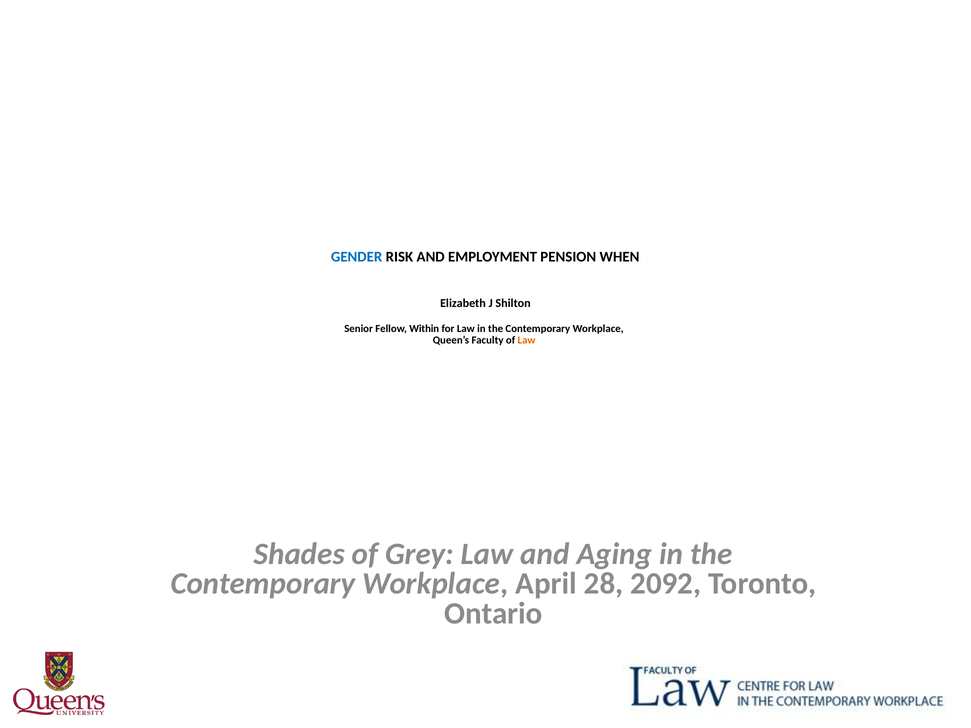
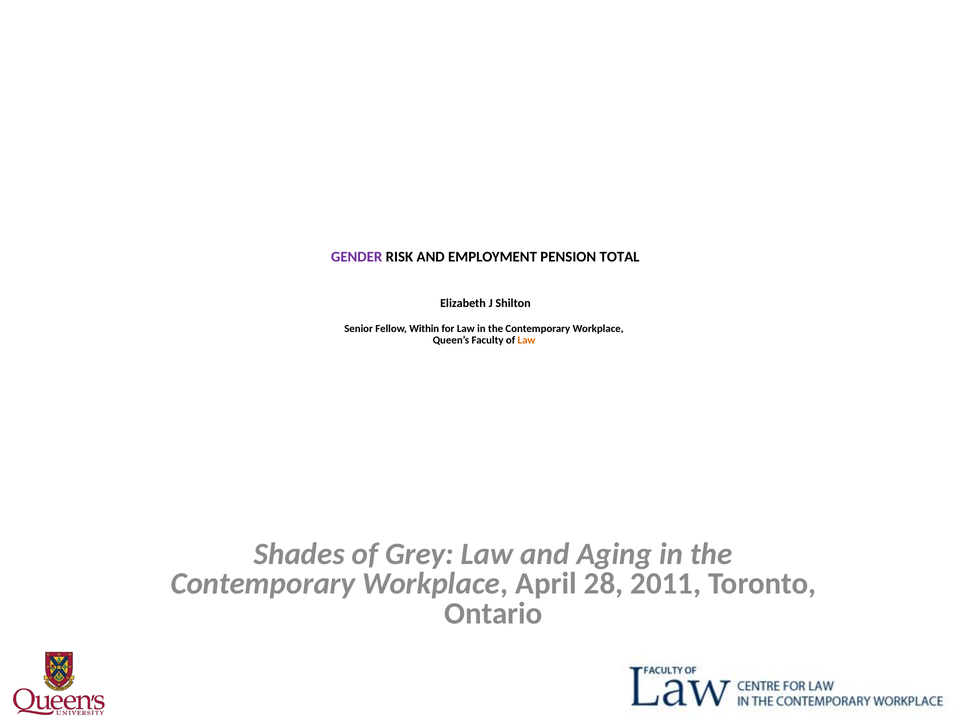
GENDER colour: blue -> purple
WHEN: WHEN -> TOTAL
2092: 2092 -> 2011
